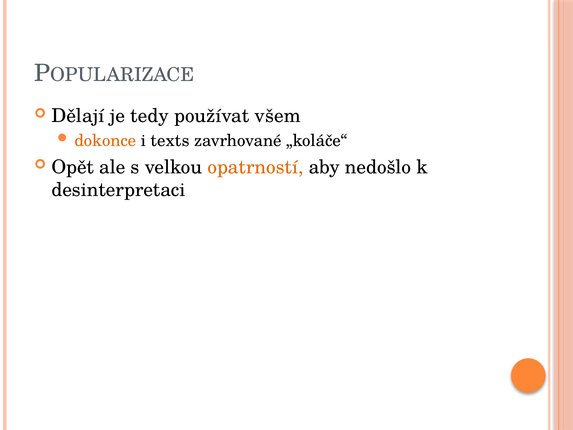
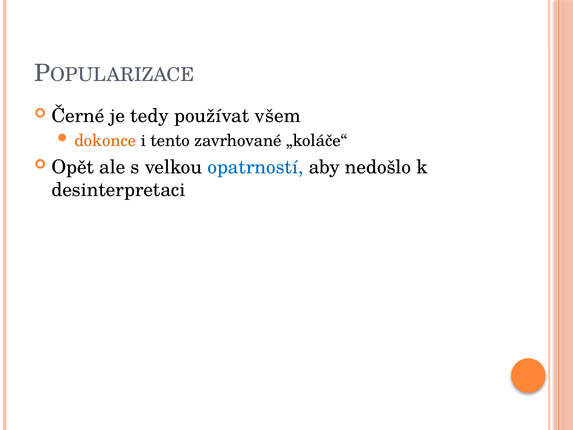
Dělají: Dělají -> Černé
texts: texts -> tento
opatrností colour: orange -> blue
